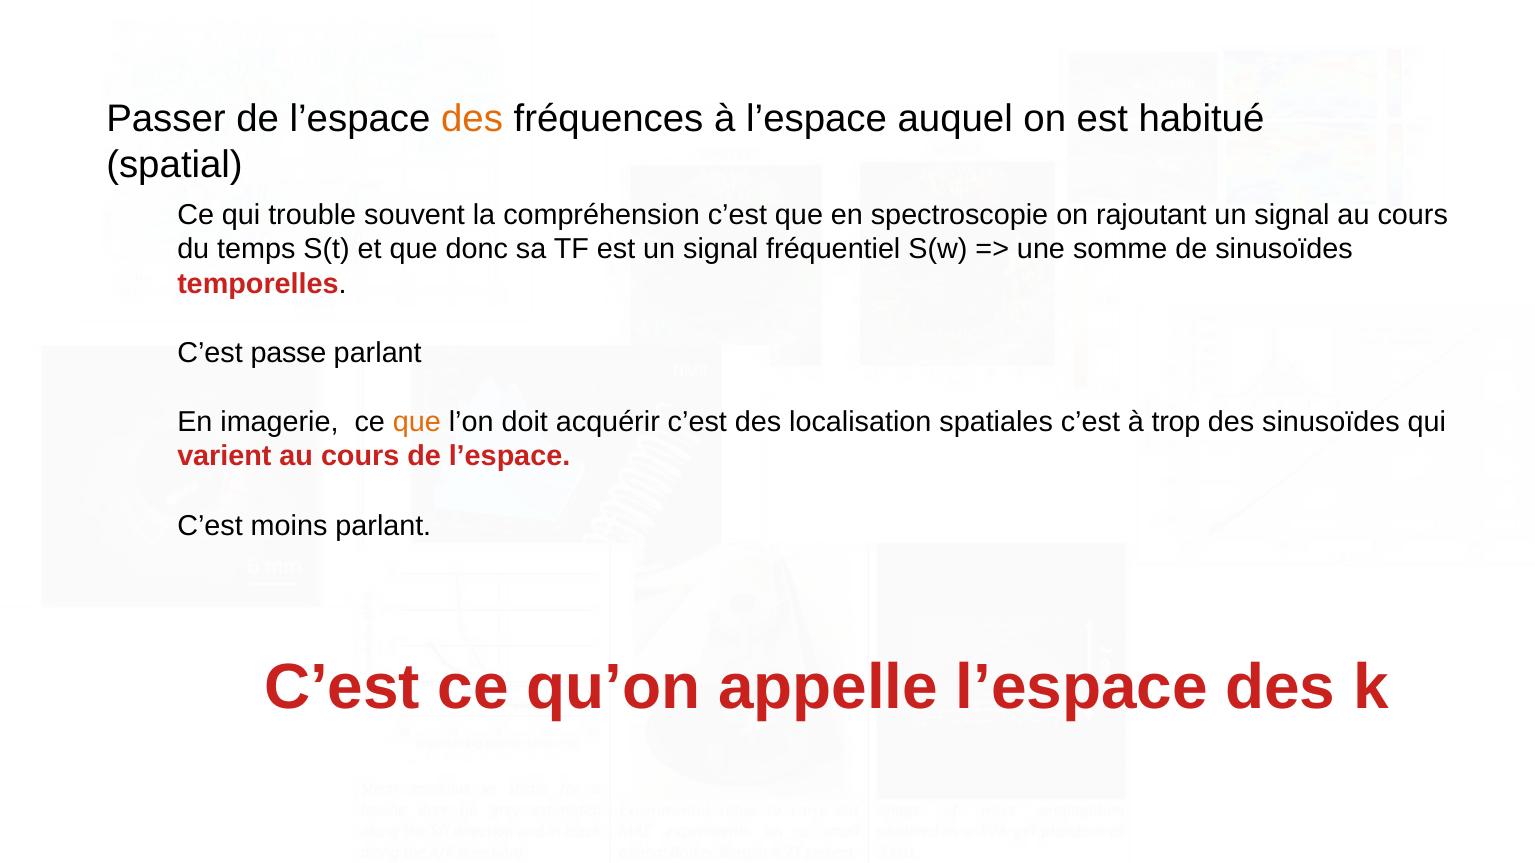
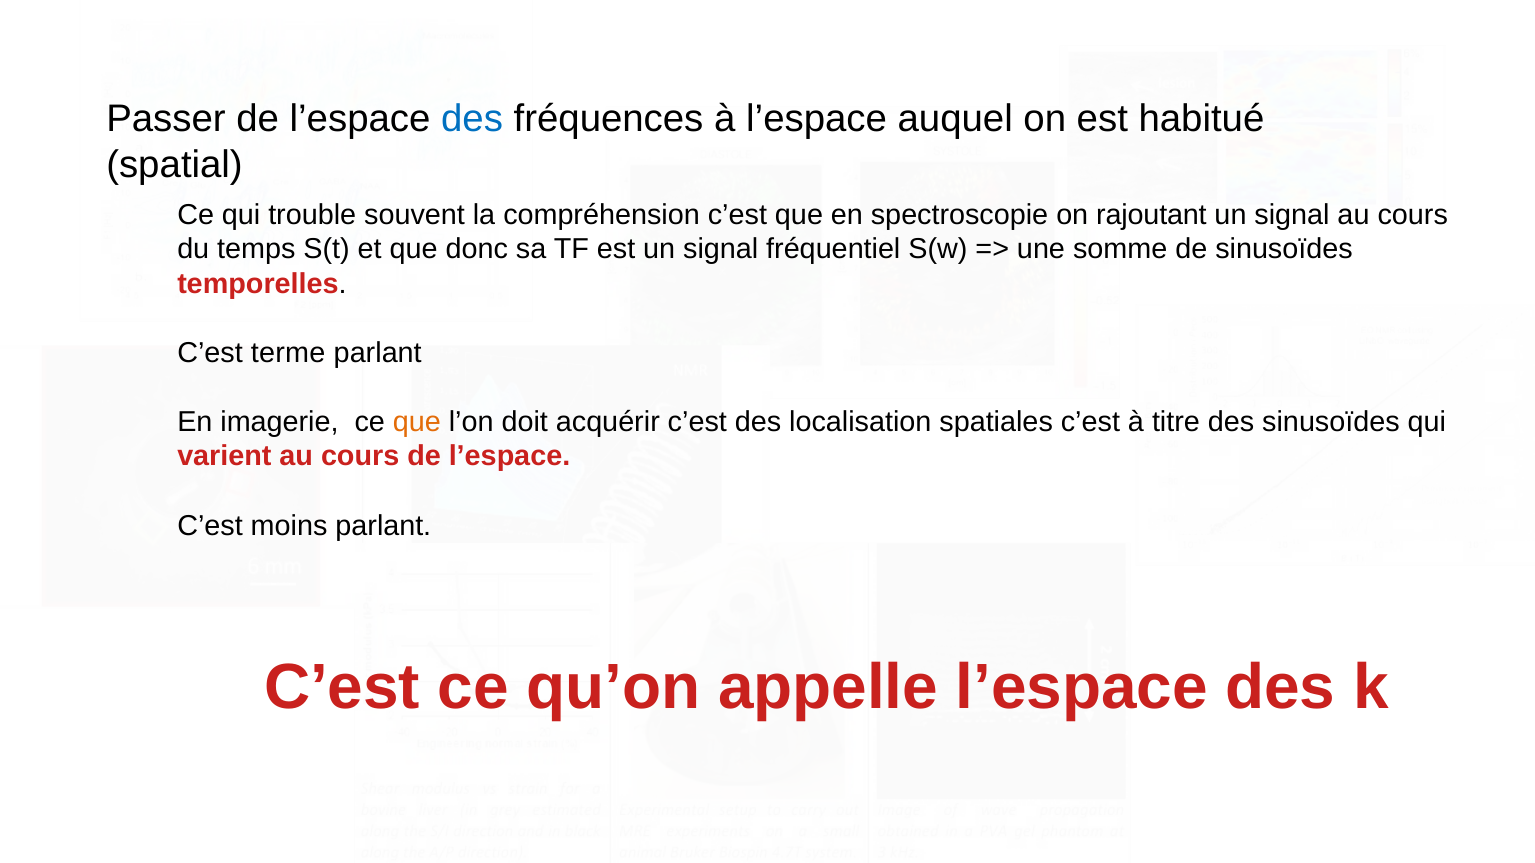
des at (472, 119) colour: orange -> blue
passe: passe -> terme
trop: trop -> titre
